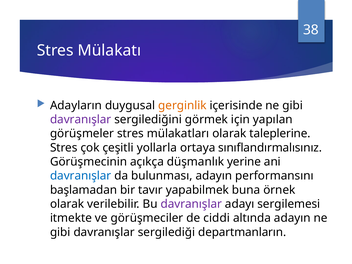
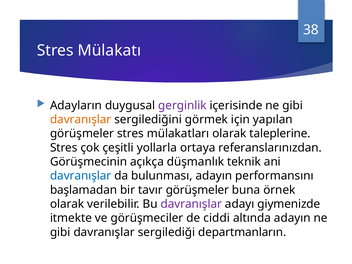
gerginlik colour: orange -> purple
davranışlar at (81, 120) colour: purple -> orange
sınıflandırmalısınız: sınıflandırmalısınız -> referanslarınızdan
yerine: yerine -> teknik
tavır yapabilmek: yapabilmek -> görüşmeler
sergilemesi: sergilemesi -> giymenizde
